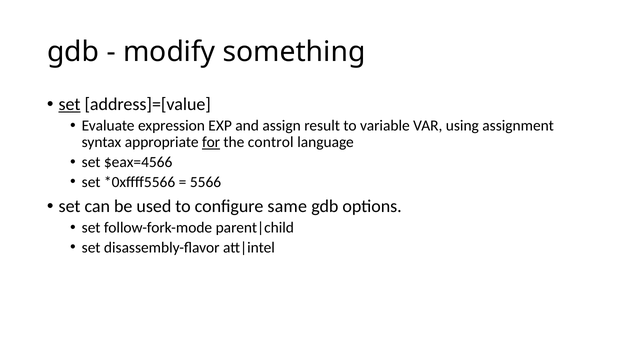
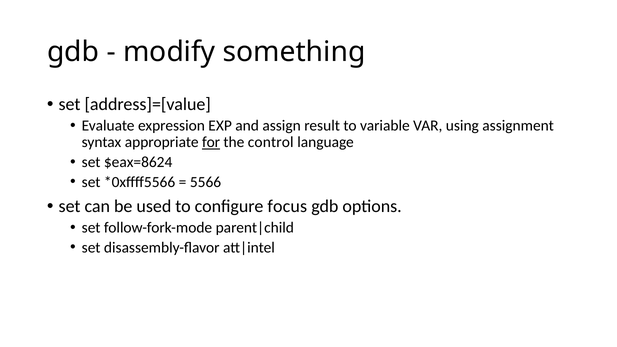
set at (70, 104) underline: present -> none
$eax=4566: $eax=4566 -> $eax=8624
same: same -> focus
